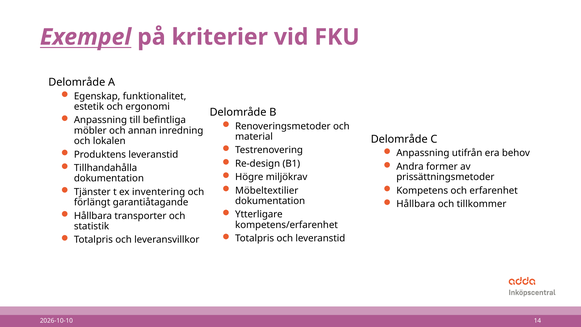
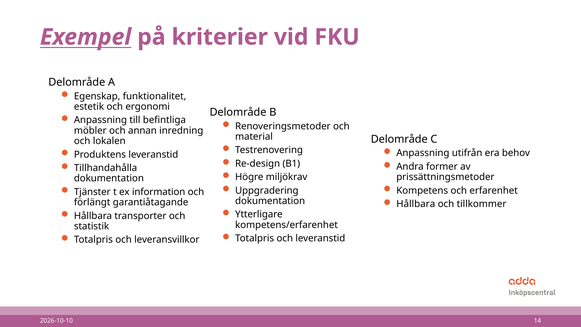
Möbeltextilier: Möbeltextilier -> Uppgradering
inventering: inventering -> information
